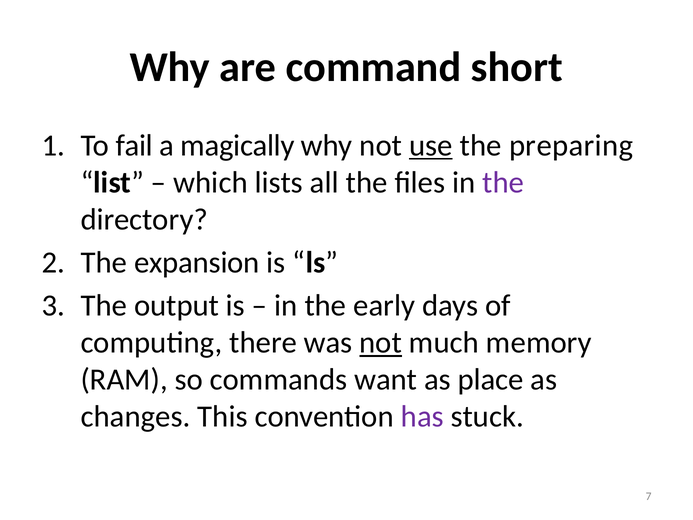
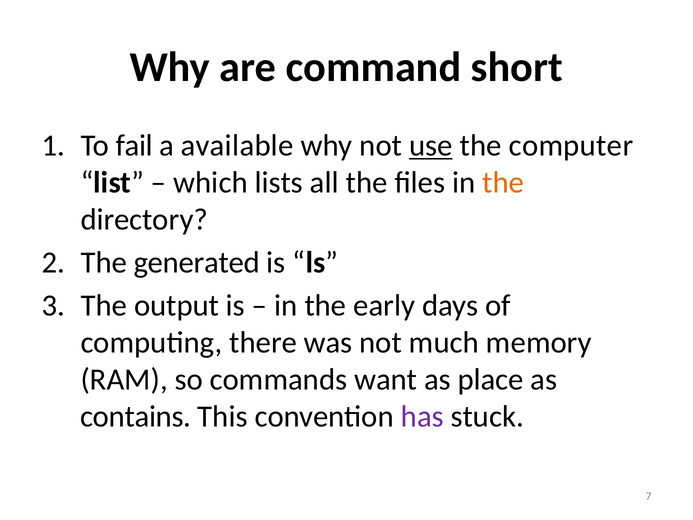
magically: magically -> available
preparing: preparing -> computer
the at (503, 182) colour: purple -> orange
expansion: expansion -> generated
not at (381, 343) underline: present -> none
changes: changes -> contains
